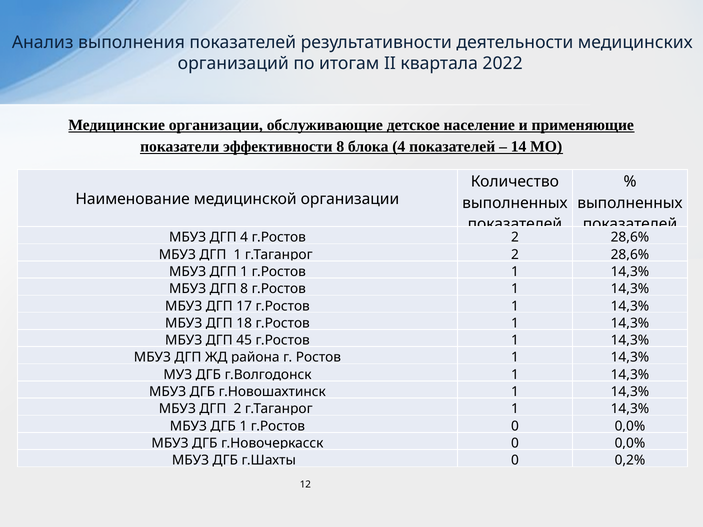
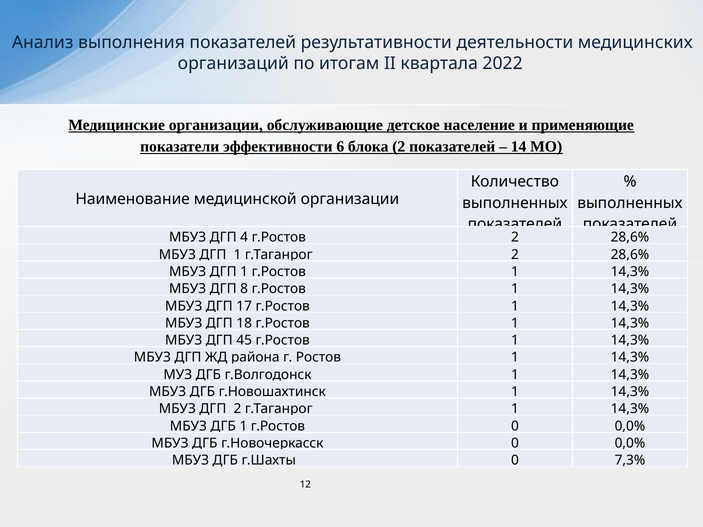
эффективности 8: 8 -> 6
блока 4: 4 -> 2
0,2%: 0,2% -> 7,3%
